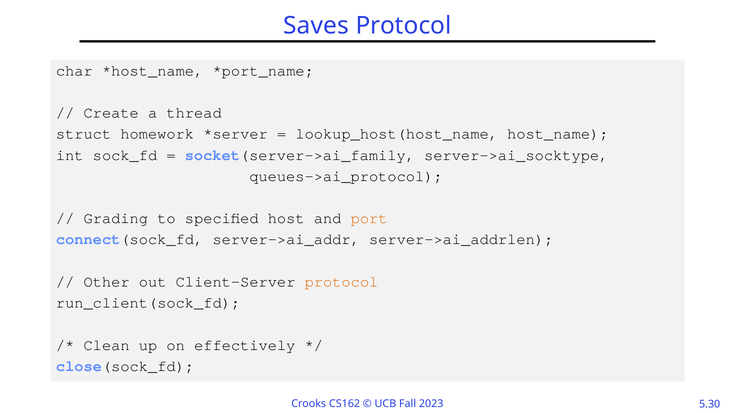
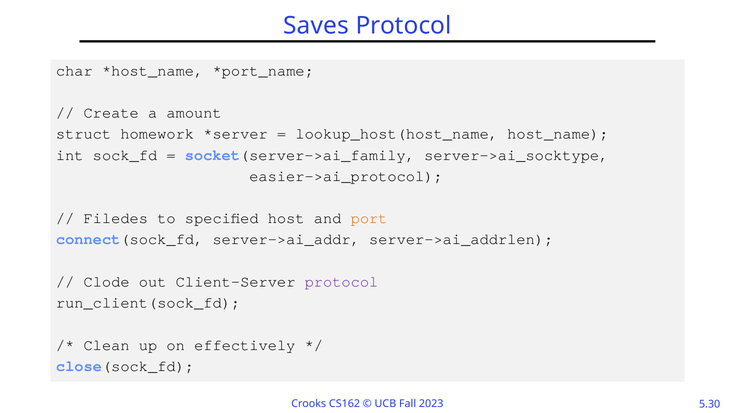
thread: thread -> amount
queues->ai_protocol: queues->ai_protocol -> easier->ai_protocol
Grading: Grading -> Filedes
Other: Other -> Clode
protocol at (341, 282) colour: orange -> purple
